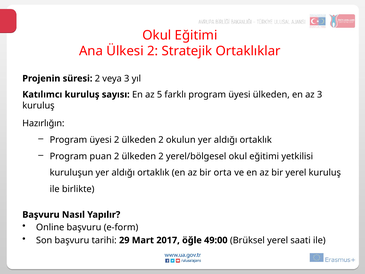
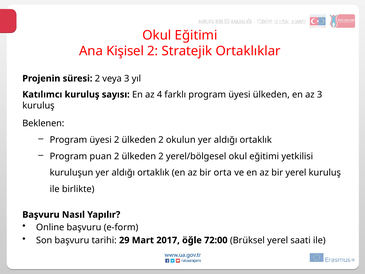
Ülkesi: Ülkesi -> Kişisel
5: 5 -> 4
Hazırlığın: Hazırlığın -> Beklenen
49:00: 49:00 -> 72:00
